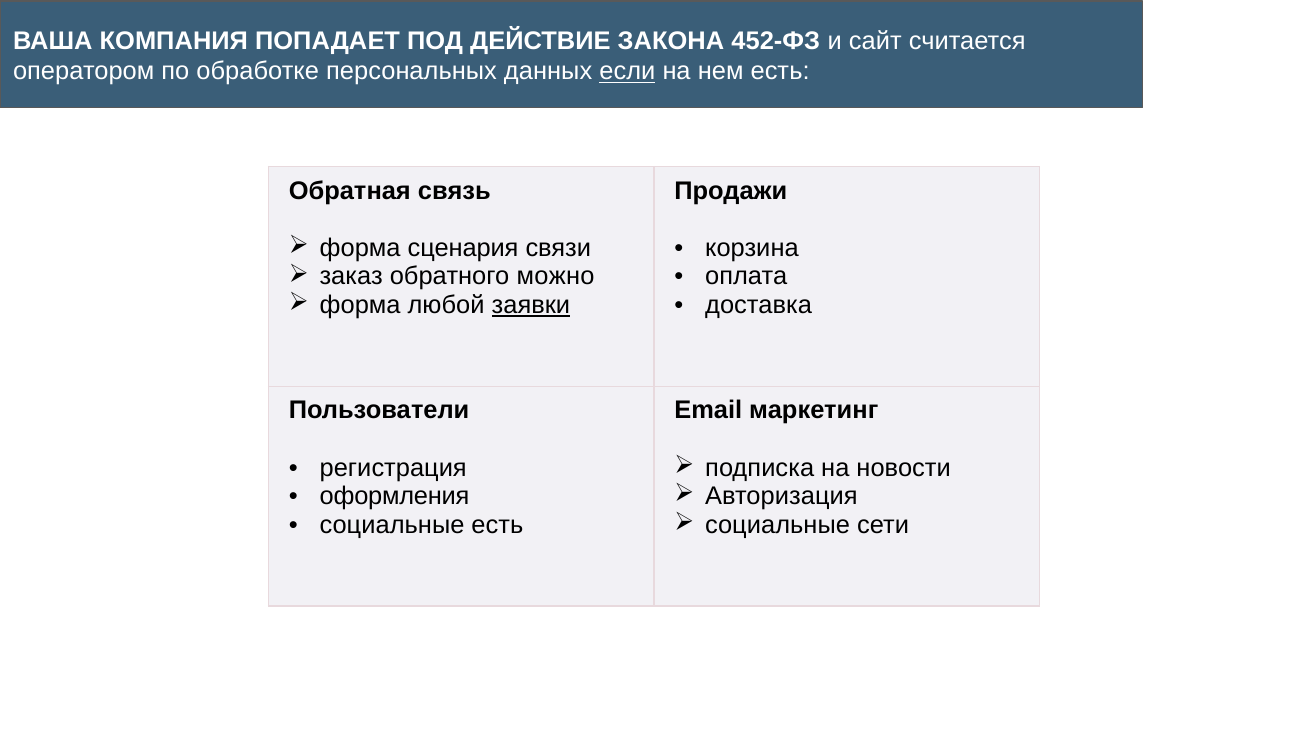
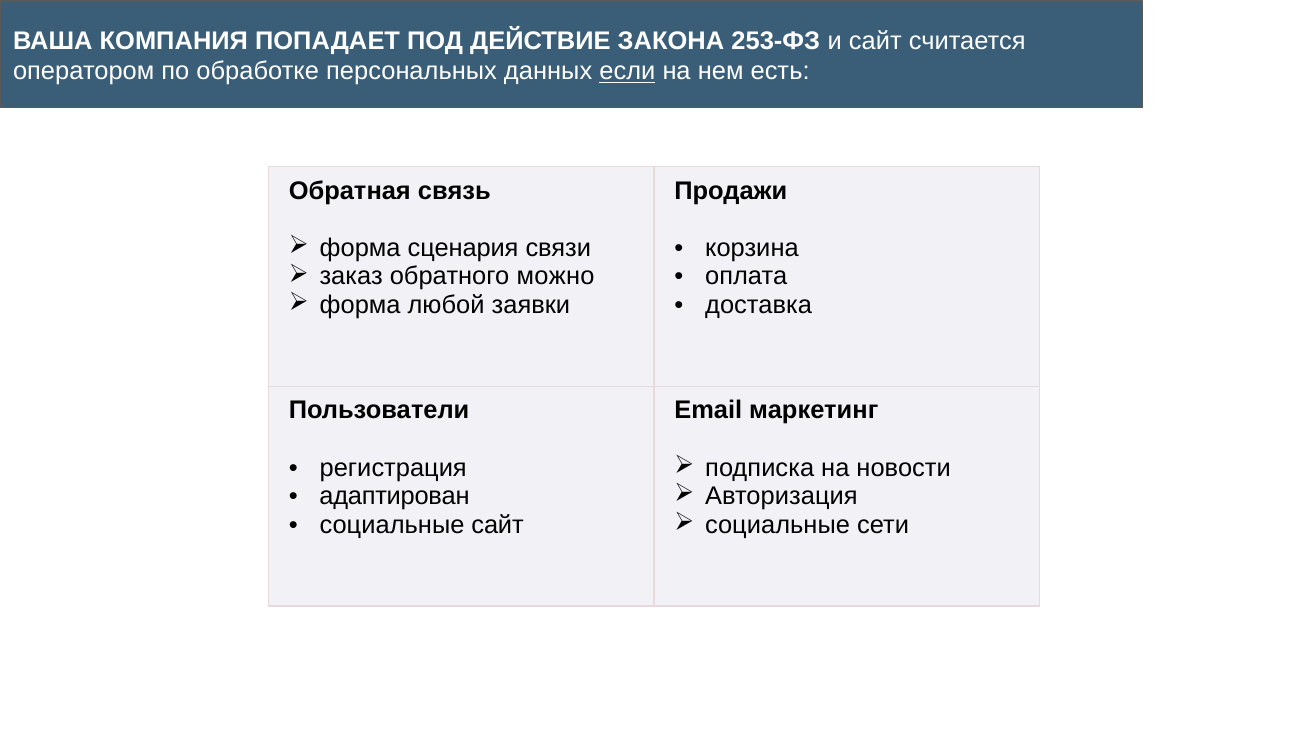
452-ФЗ: 452-ФЗ -> 253-ФЗ
заявки underline: present -> none
оформления: оформления -> адаптирован
социальные есть: есть -> сайт
